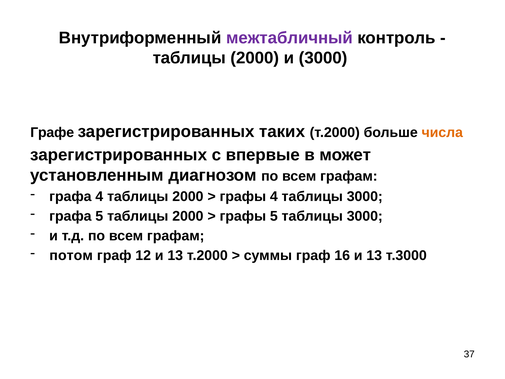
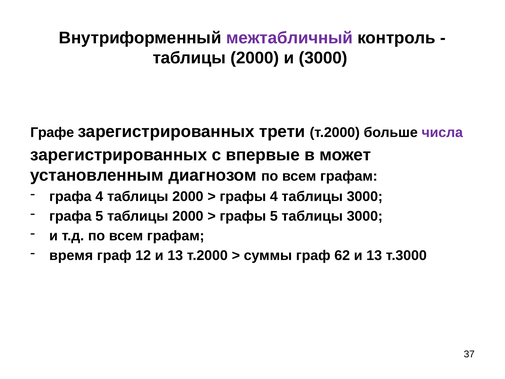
таких: таких -> трети
числа colour: orange -> purple
потом: потом -> время
16: 16 -> 62
